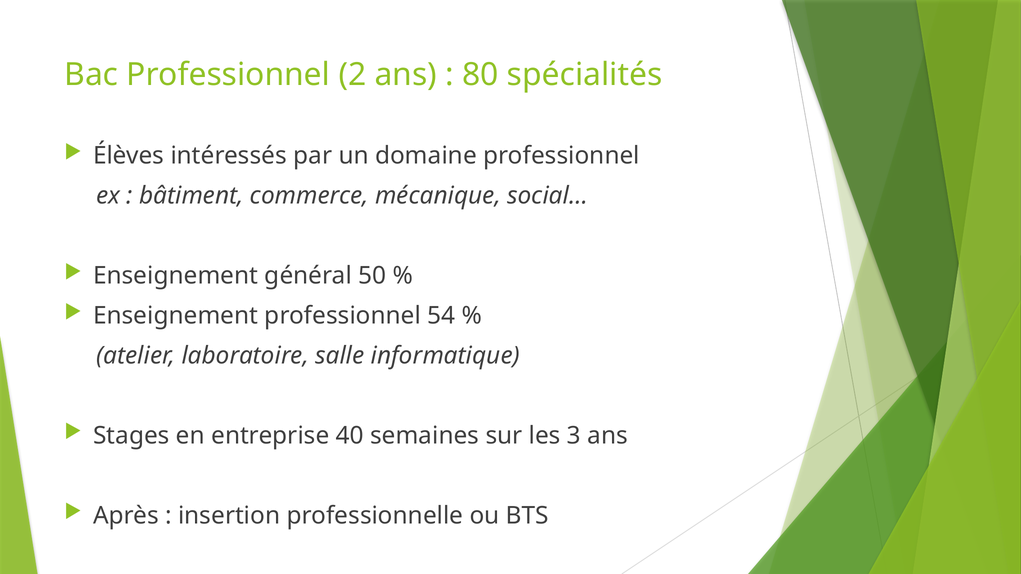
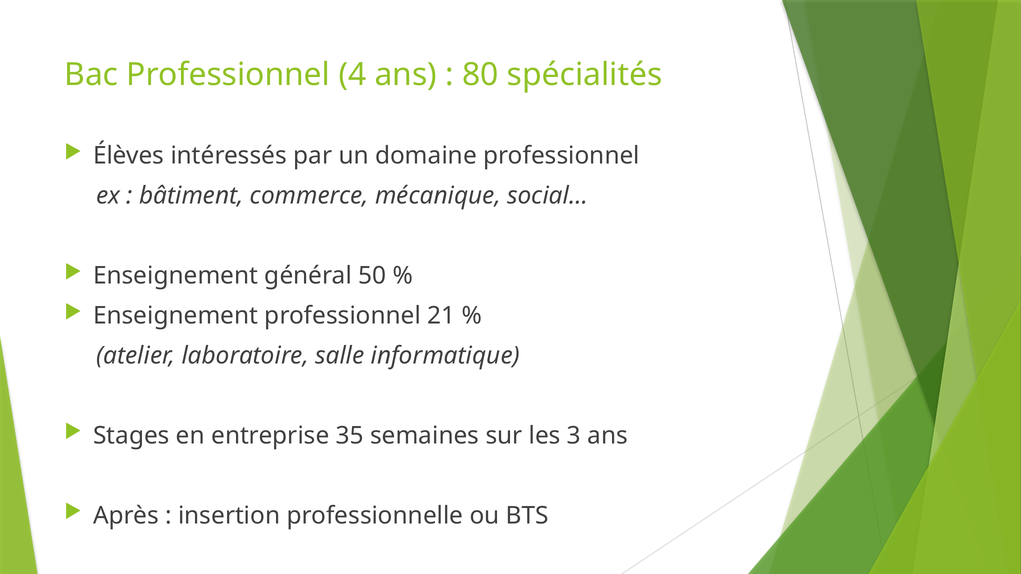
2: 2 -> 4
54: 54 -> 21
40: 40 -> 35
